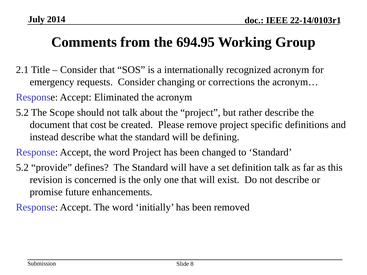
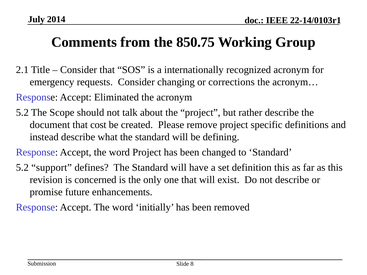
694.95: 694.95 -> 850.75
provide: provide -> support
definition talk: talk -> this
